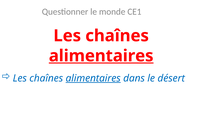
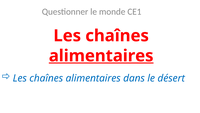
alimentaires at (93, 78) underline: present -> none
